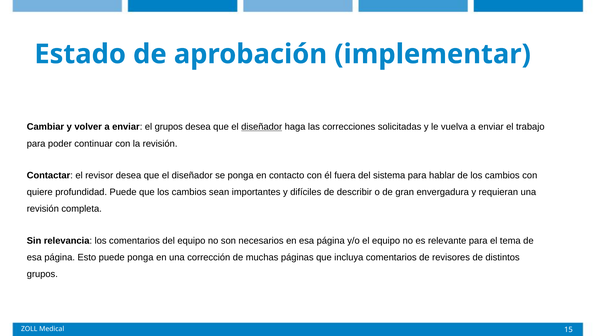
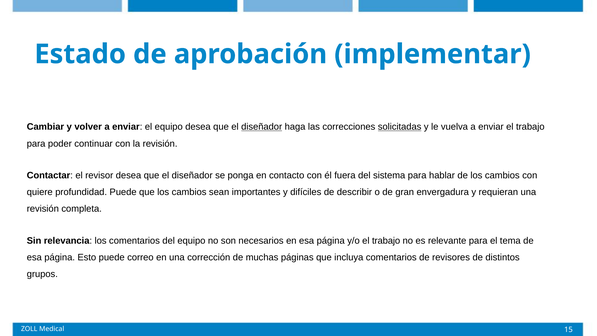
el grupos: grupos -> equipo
solicitadas underline: none -> present
y/o el equipo: equipo -> trabajo
puede ponga: ponga -> correo
